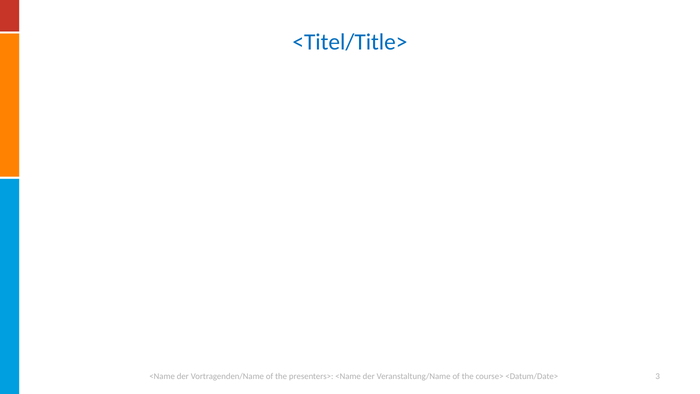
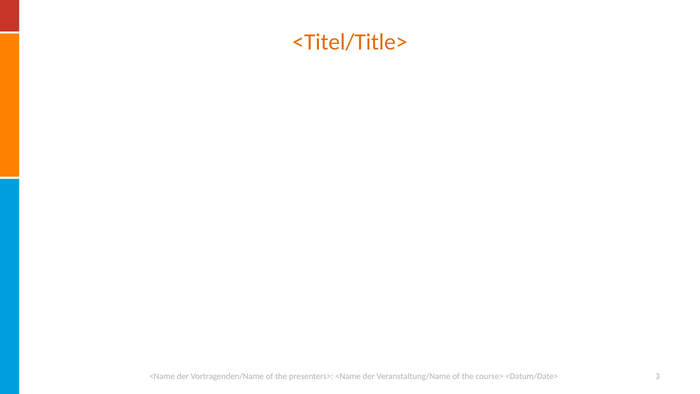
<Titel/Title> colour: blue -> orange
